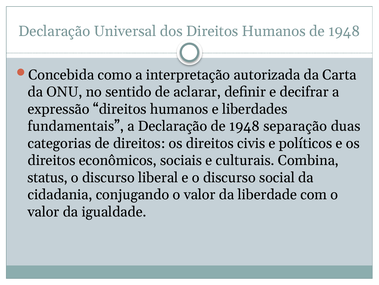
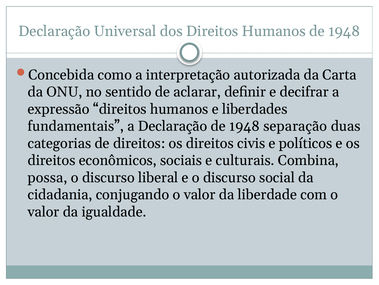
status: status -> possa
